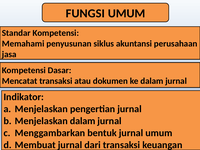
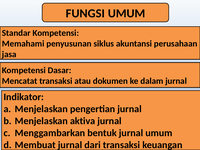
Menjelaskan dalam: dalam -> aktiva
